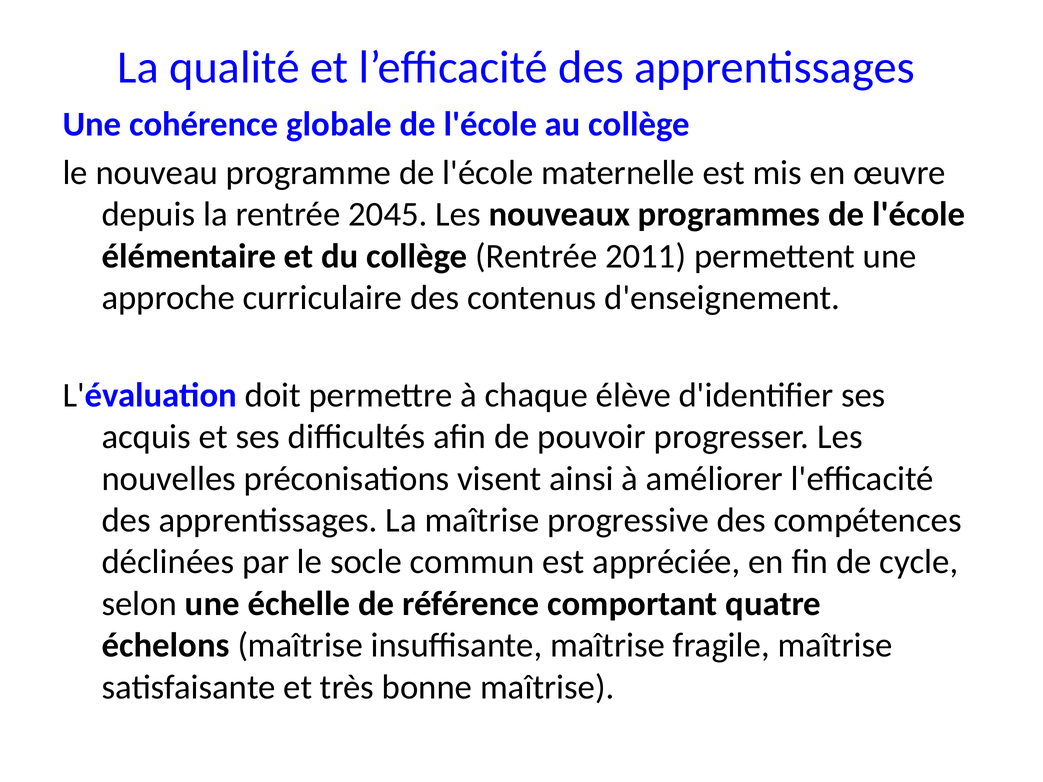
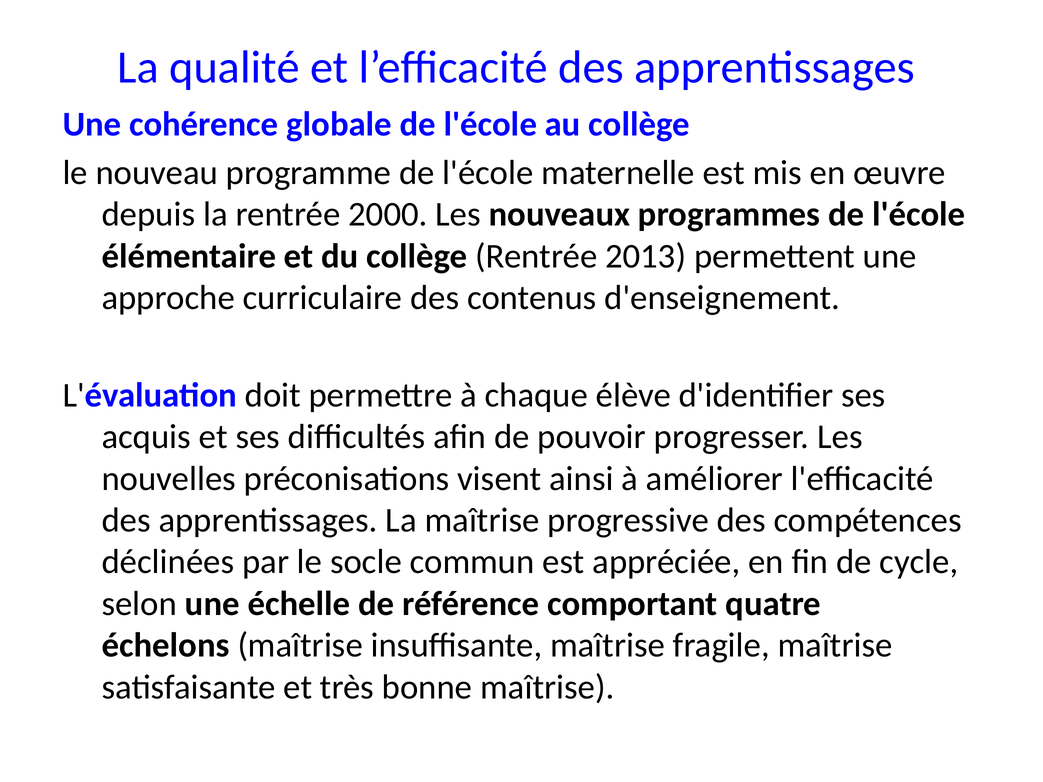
2045: 2045 -> 2000
2011: 2011 -> 2013
